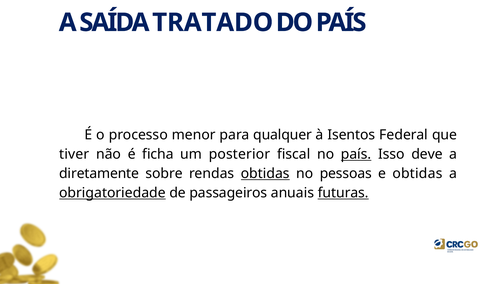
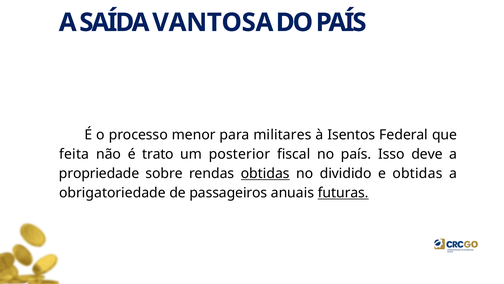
TRATADO: TRATADO -> VANTOSA
qualquer: qualquer -> militares
tiver: tiver -> feita
ficha: ficha -> trato
país at (356, 154) underline: present -> none
diretamente: diretamente -> propriedade
pessoas: pessoas -> dividido
obrigatoriedade underline: present -> none
